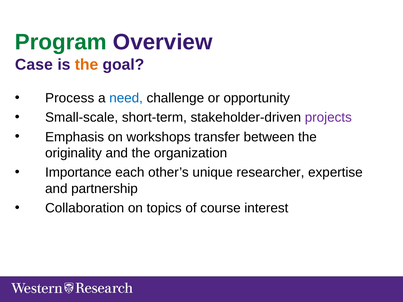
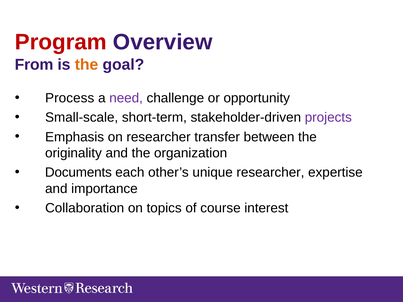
Program colour: green -> red
Case: Case -> From
need colour: blue -> purple
on workshops: workshops -> researcher
Importance: Importance -> Documents
partnership: partnership -> importance
